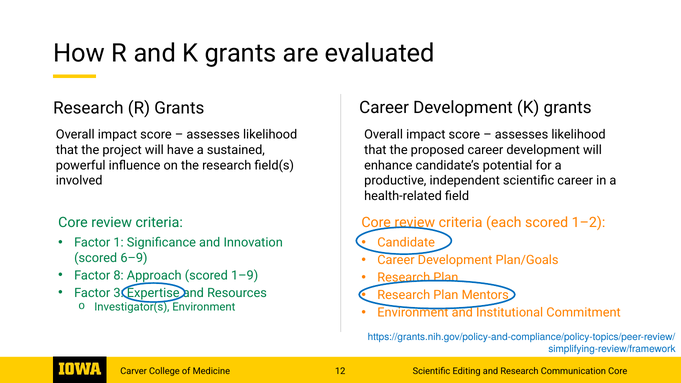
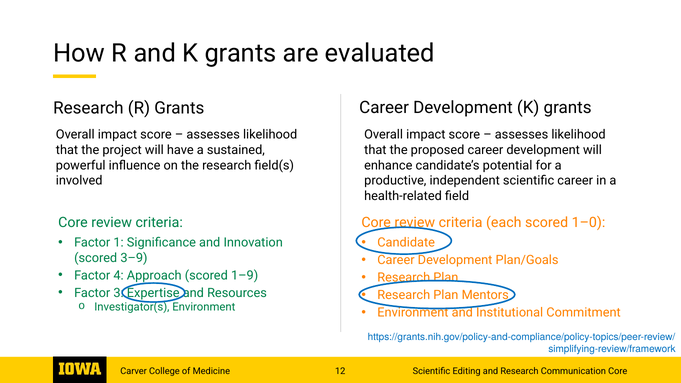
1–2: 1–2 -> 1–0
6–9: 6–9 -> 3–9
8: 8 -> 4
